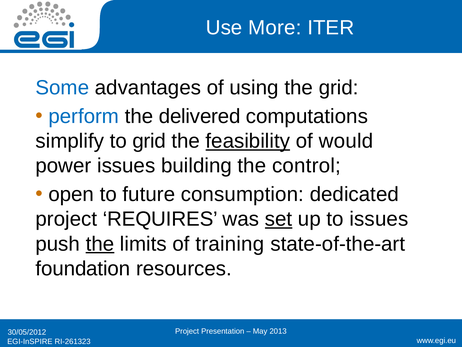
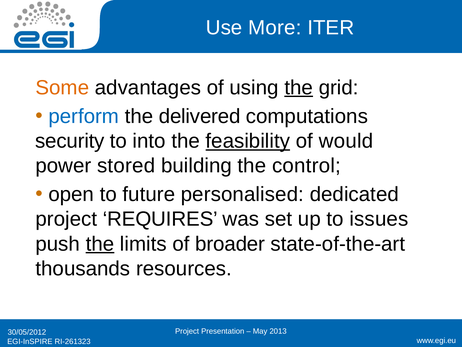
Some colour: blue -> orange
the at (299, 87) underline: none -> present
simplify: simplify -> security
to grid: grid -> into
power issues: issues -> stored
consumption: consumption -> personalised
set underline: present -> none
training: training -> broader
foundation: foundation -> thousands
